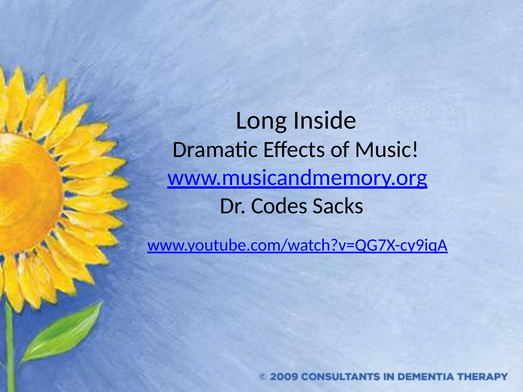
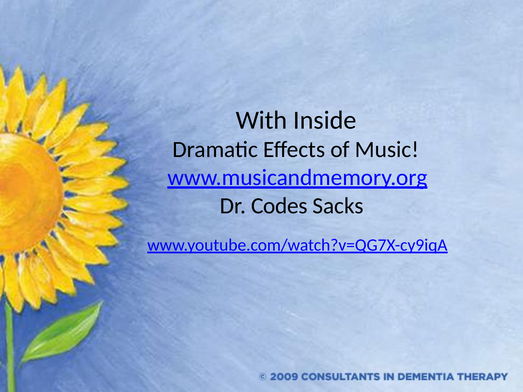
Long: Long -> With
